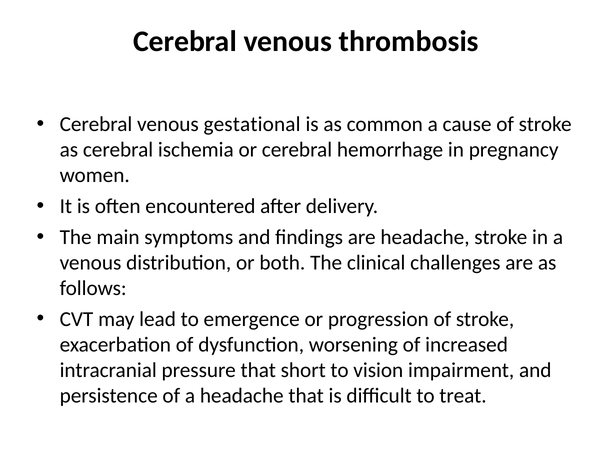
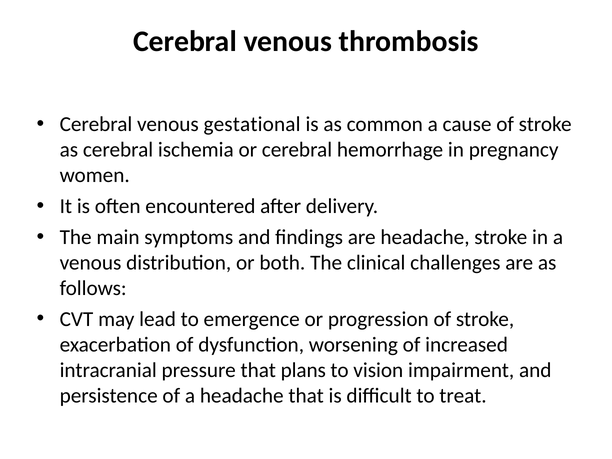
short: short -> plans
